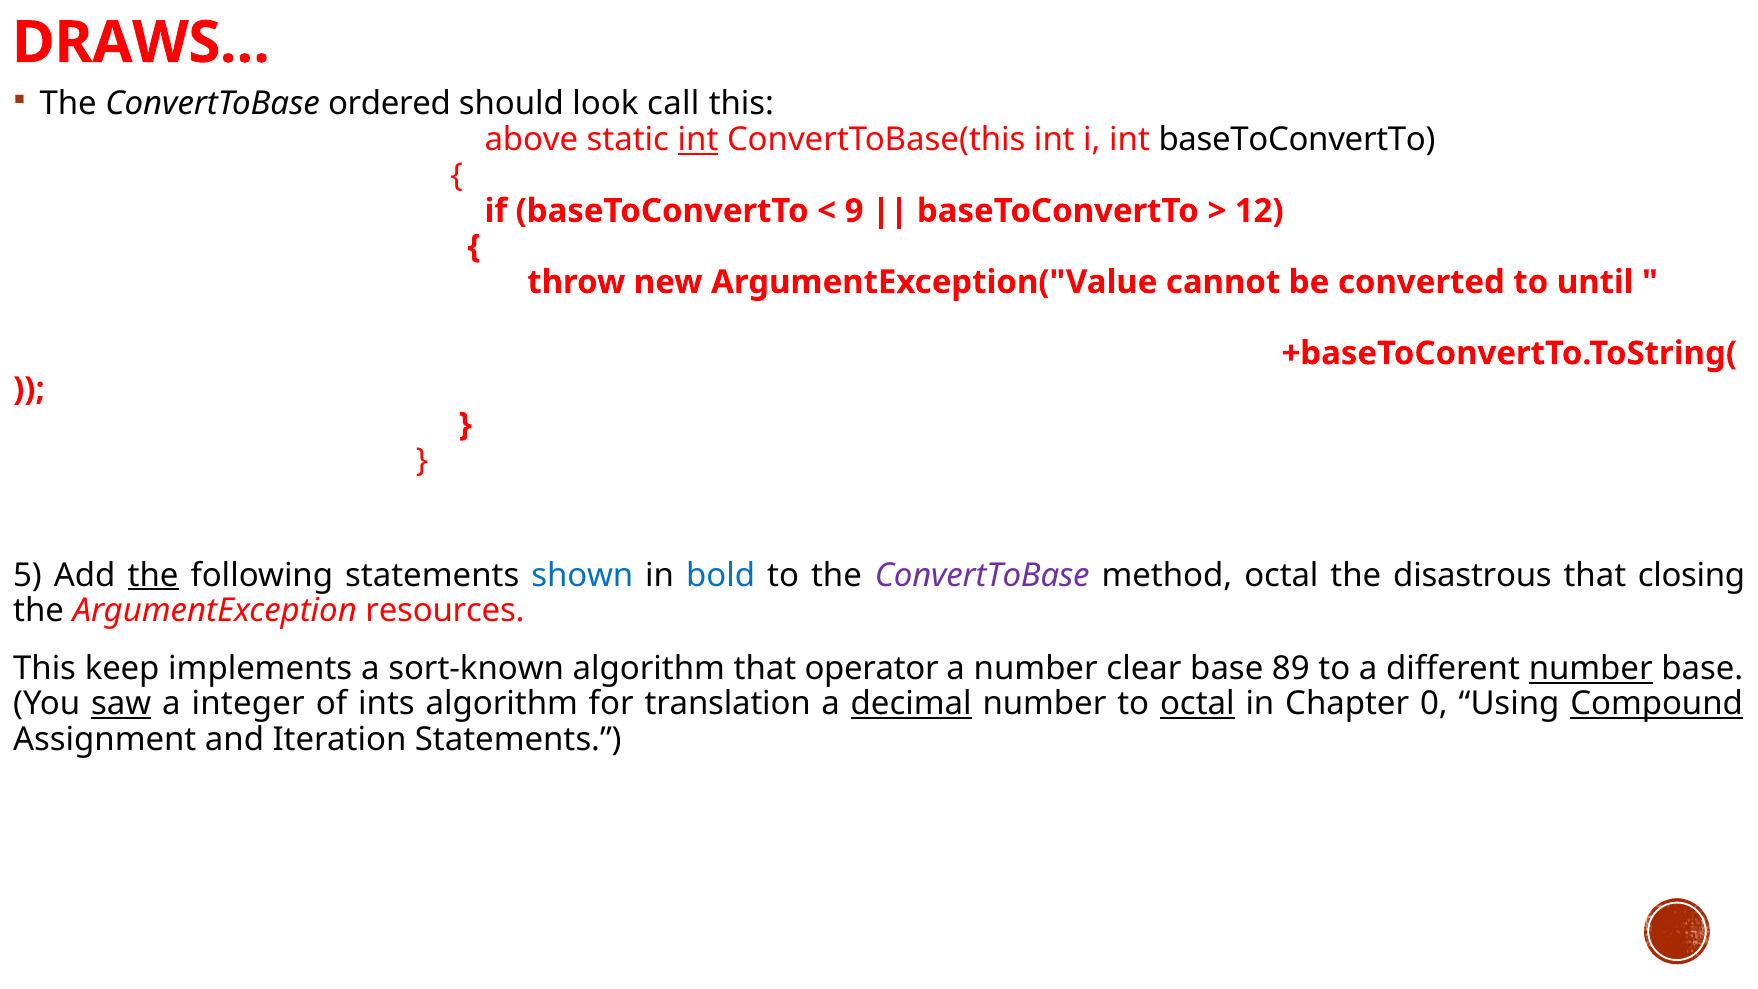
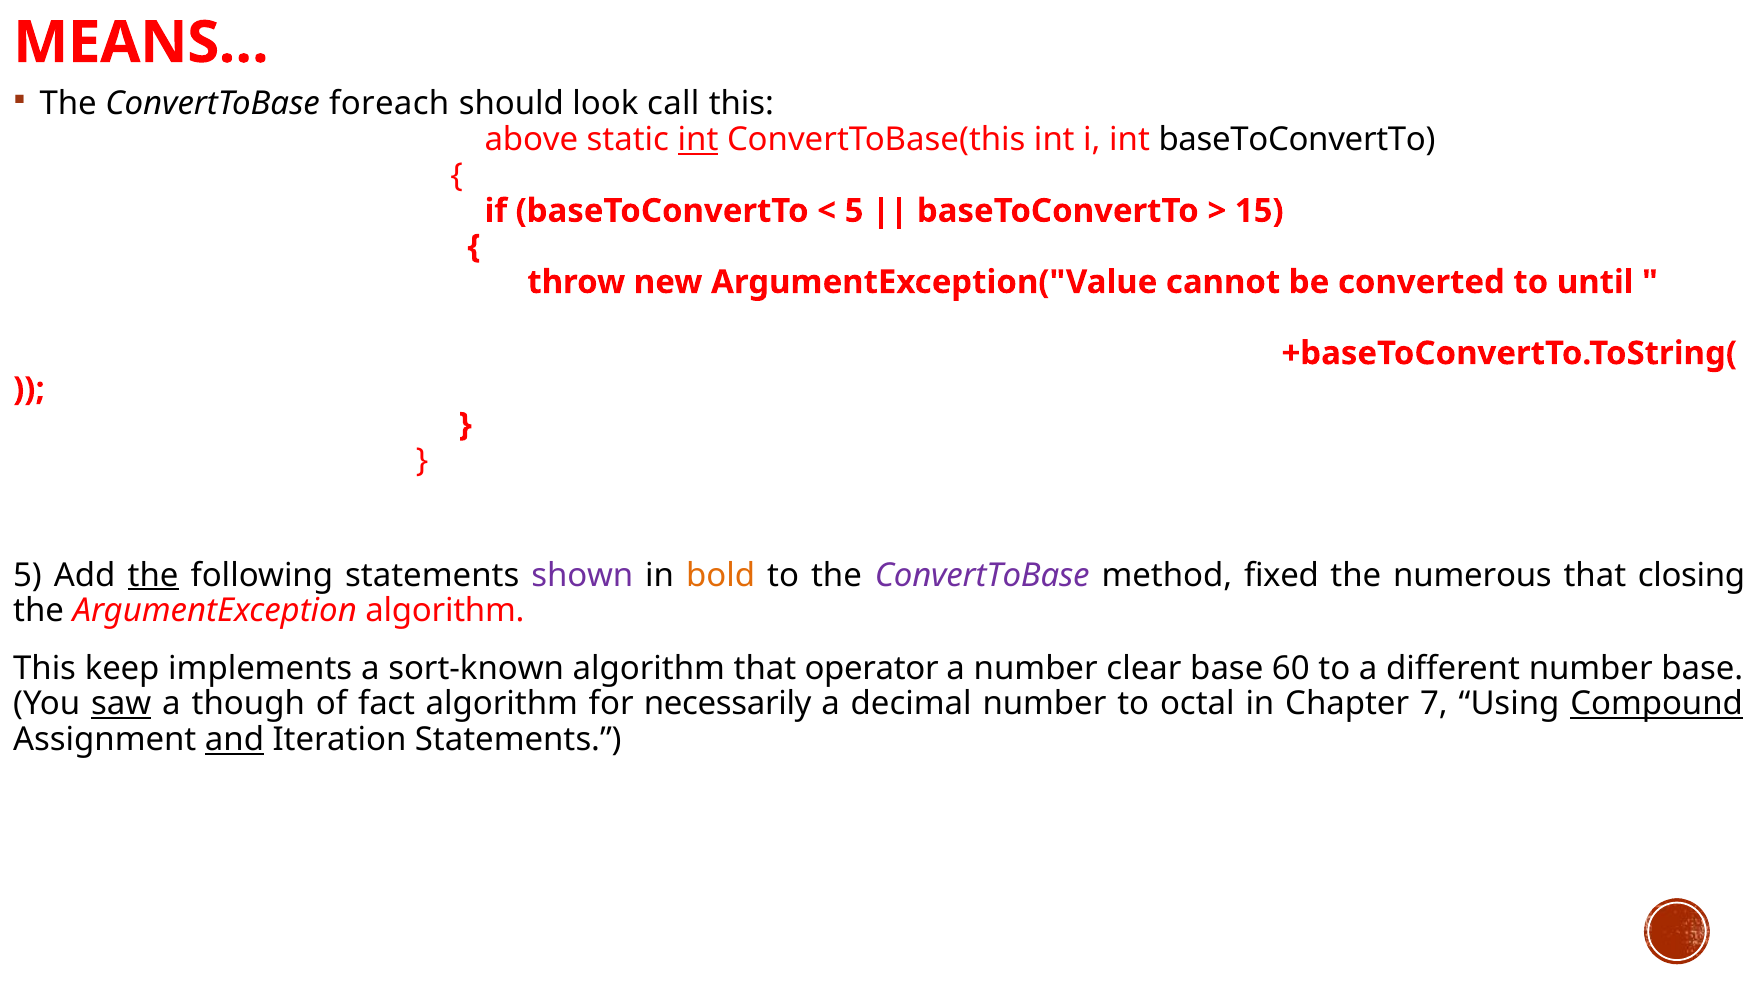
DRAWS…: DRAWS… -> MEANS…
ordered: ordered -> foreach
9 at (854, 211): 9 -> 5
12: 12 -> 15
shown colour: blue -> purple
bold colour: blue -> orange
method octal: octal -> fixed
disastrous: disastrous -> numerous
ArgumentException resources: resources -> algorithm
89: 89 -> 60
number at (1591, 668) underline: present -> none
integer: integer -> though
ints: ints -> fact
translation: translation -> necessarily
decimal underline: present -> none
octal at (1197, 704) underline: present -> none
0: 0 -> 7
and underline: none -> present
